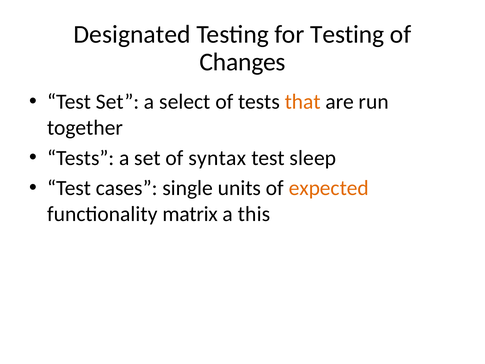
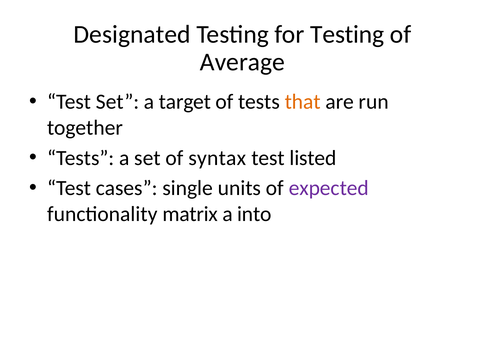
Changes: Changes -> Average
select: select -> target
sleep: sleep -> listed
expected colour: orange -> purple
this: this -> into
